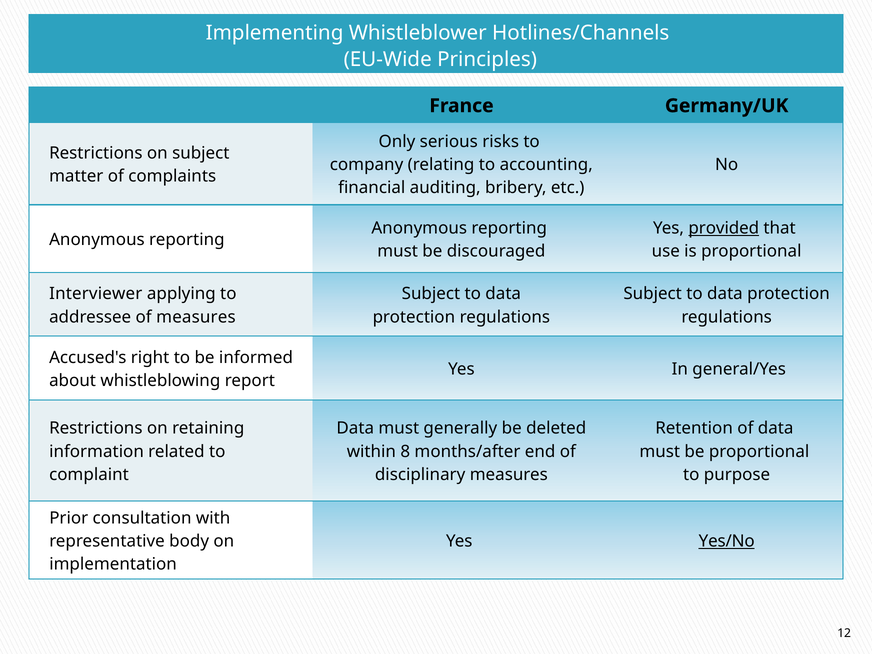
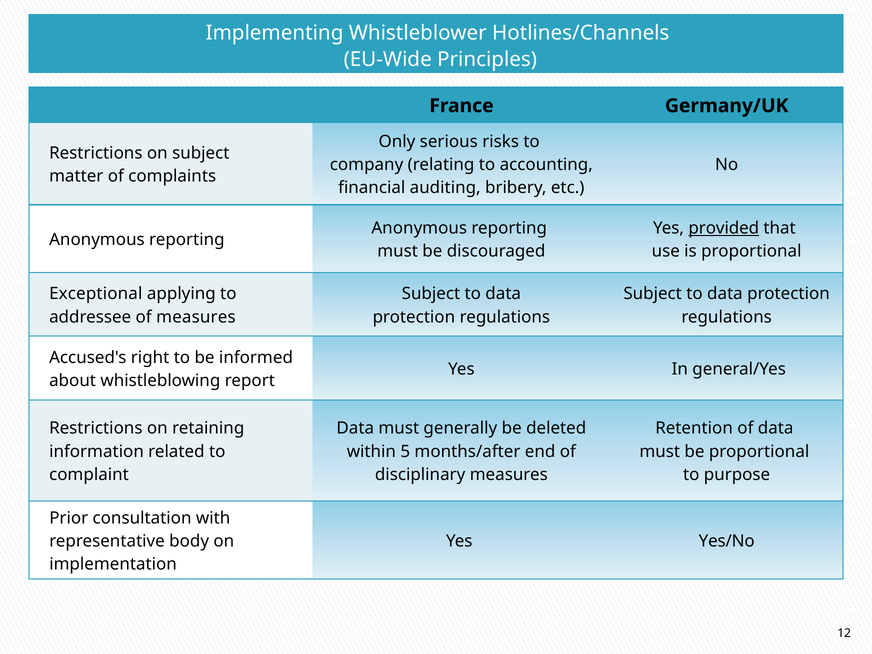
Interviewer: Interviewer -> Exceptional
8: 8 -> 5
Yes/No underline: present -> none
